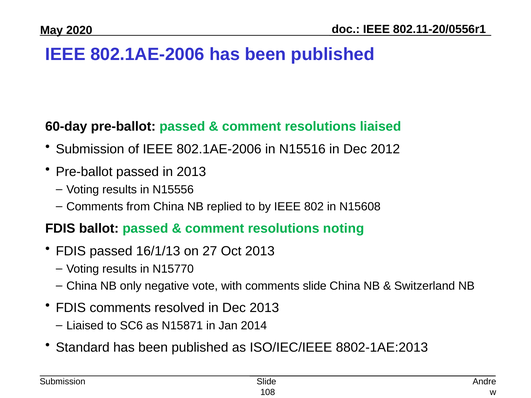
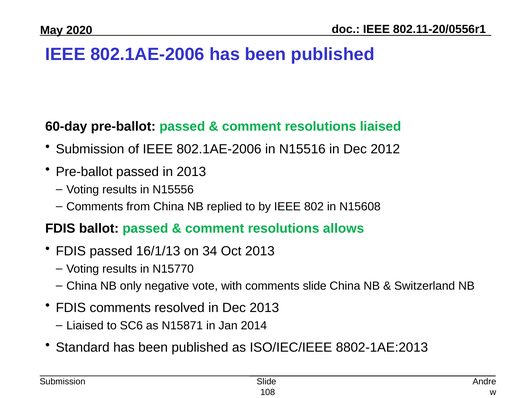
noting: noting -> allows
27: 27 -> 34
